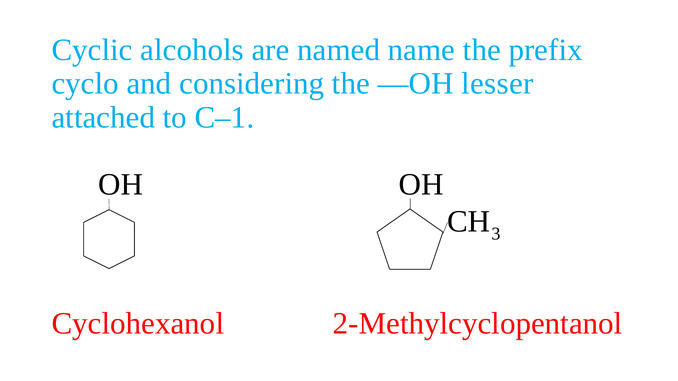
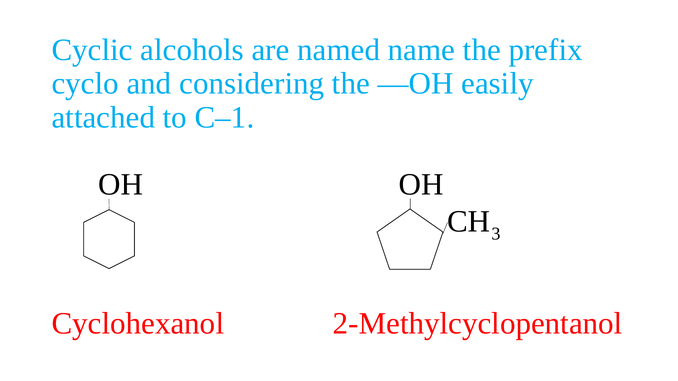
lesser: lesser -> easily
